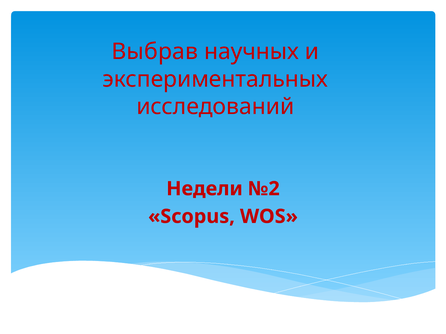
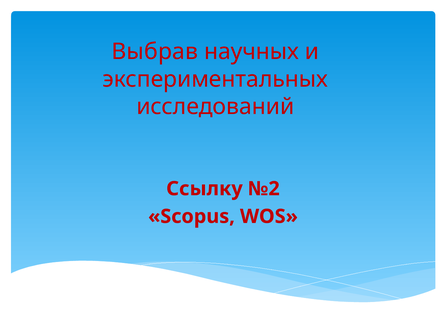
Недели: Недели -> Ссылку
